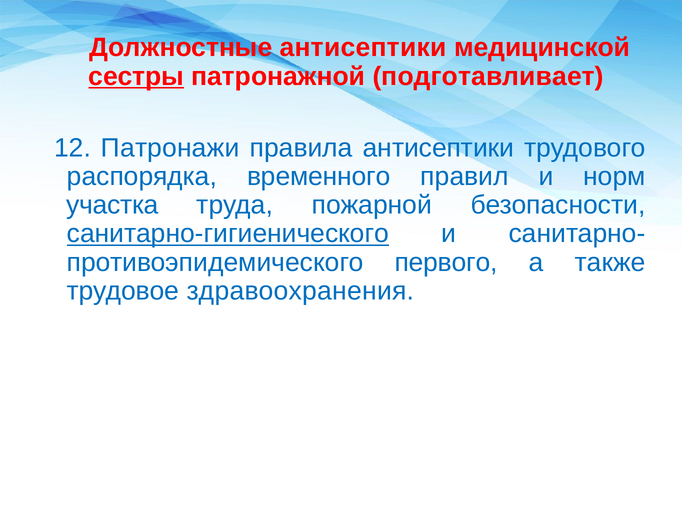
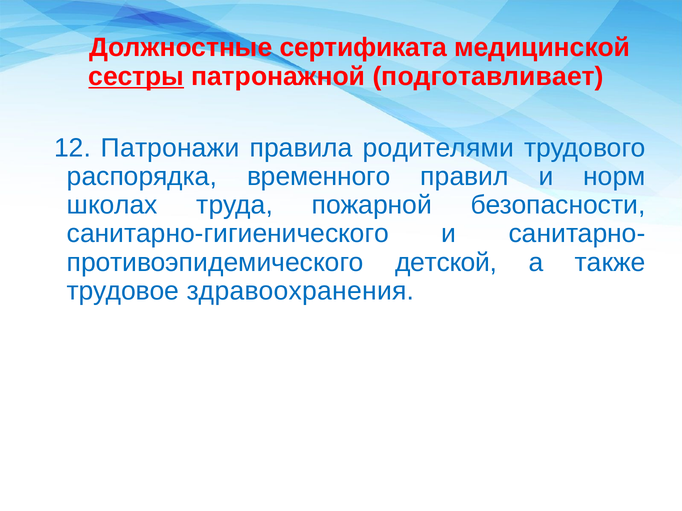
Должностные антисептики: антисептики -> сертификата
правила антисептики: антисептики -> родителями
участка: участка -> школах
санитарно-гигиенического underline: present -> none
первого: первого -> детской
